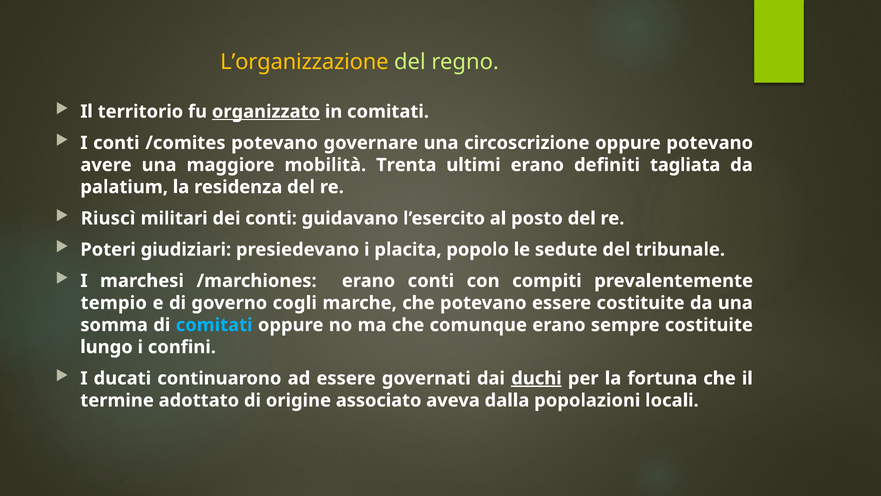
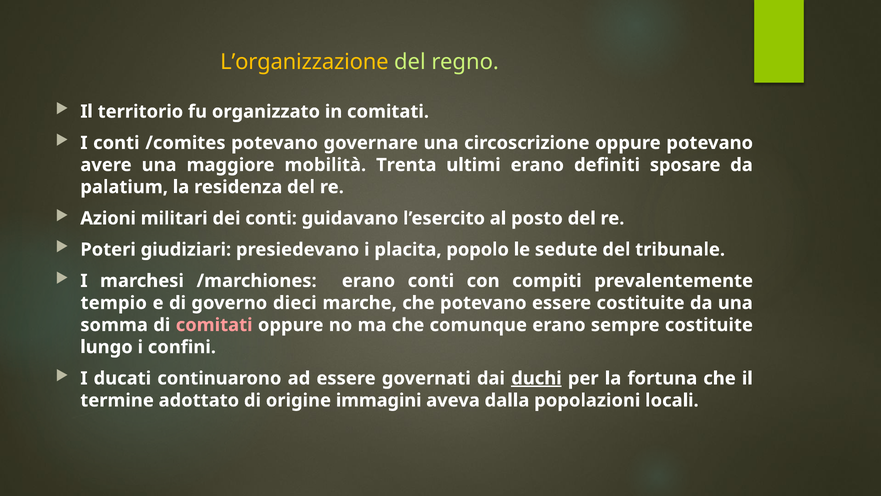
organizzato underline: present -> none
tagliata: tagliata -> sposare
Riuscì: Riuscì -> Azioni
cogli: cogli -> dieci
comitati at (214, 325) colour: light blue -> pink
associato: associato -> immagini
